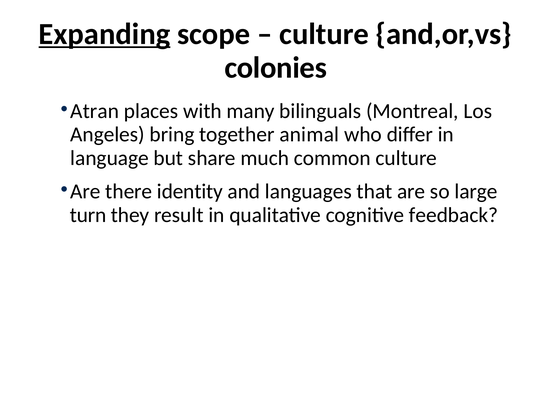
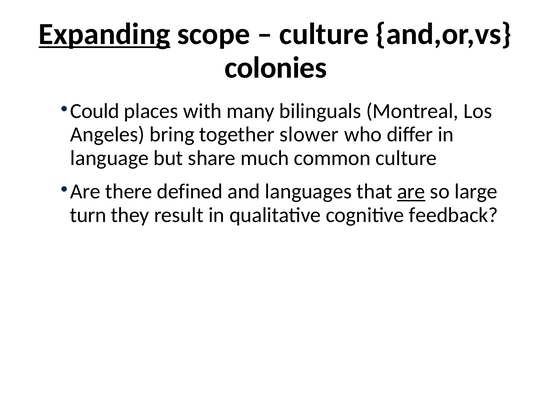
Atran: Atran -> Could
animal: animal -> slower
identity: identity -> defined
are at (411, 192) underline: none -> present
